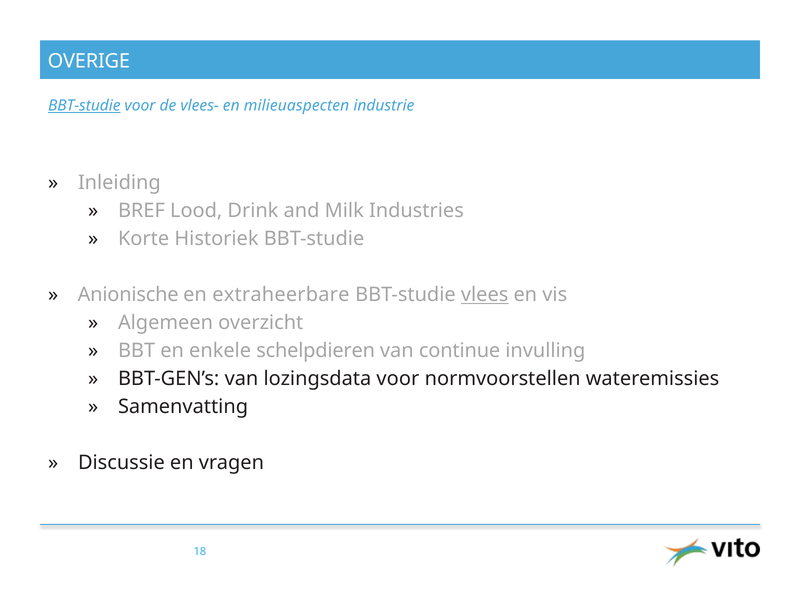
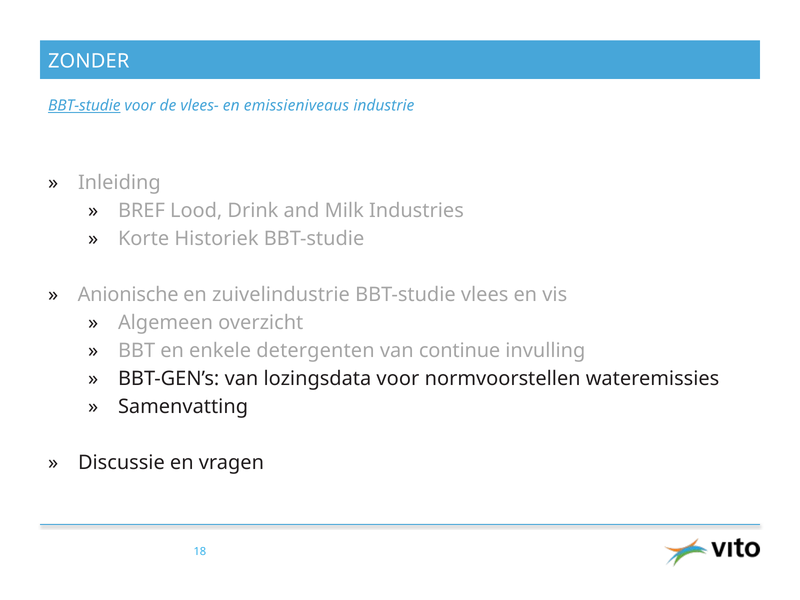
OVERIGE: OVERIGE -> ZONDER
milieuaspecten: milieuaspecten -> emissieniveaus
extraheerbare: extraheerbare -> zuivelindustrie
vlees underline: present -> none
schelpdieren: schelpdieren -> detergenten
